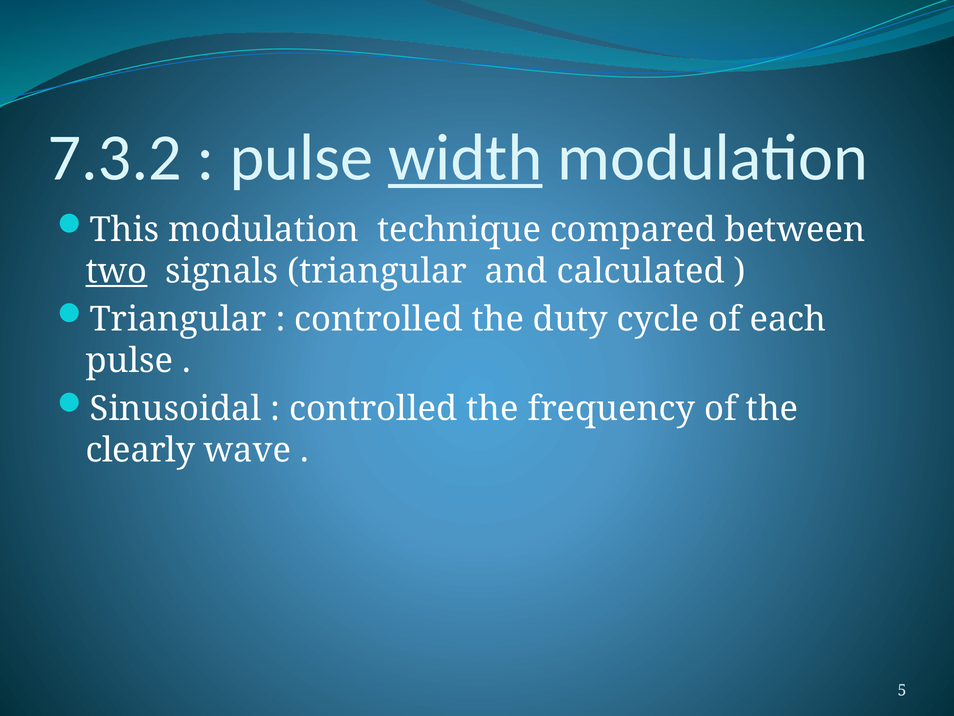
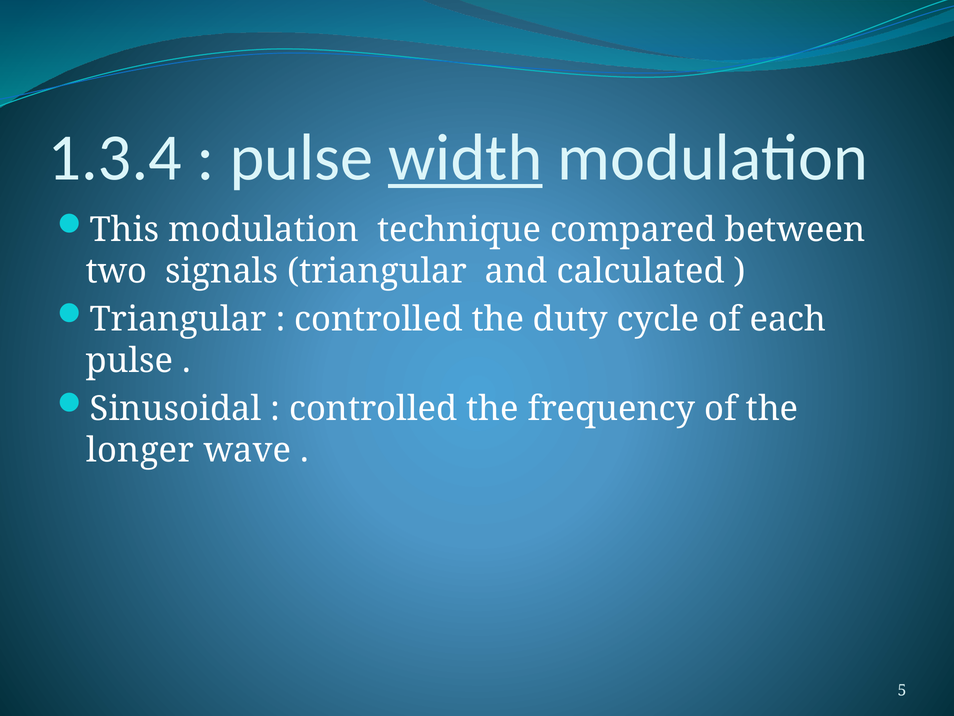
7.3.2: 7.3.2 -> 1.3.4
two underline: present -> none
clearly: clearly -> longer
